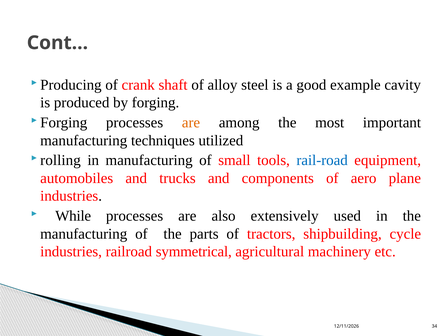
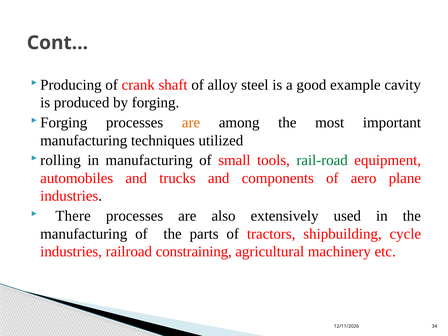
rail-road colour: blue -> green
While: While -> There
symmetrical: symmetrical -> constraining
